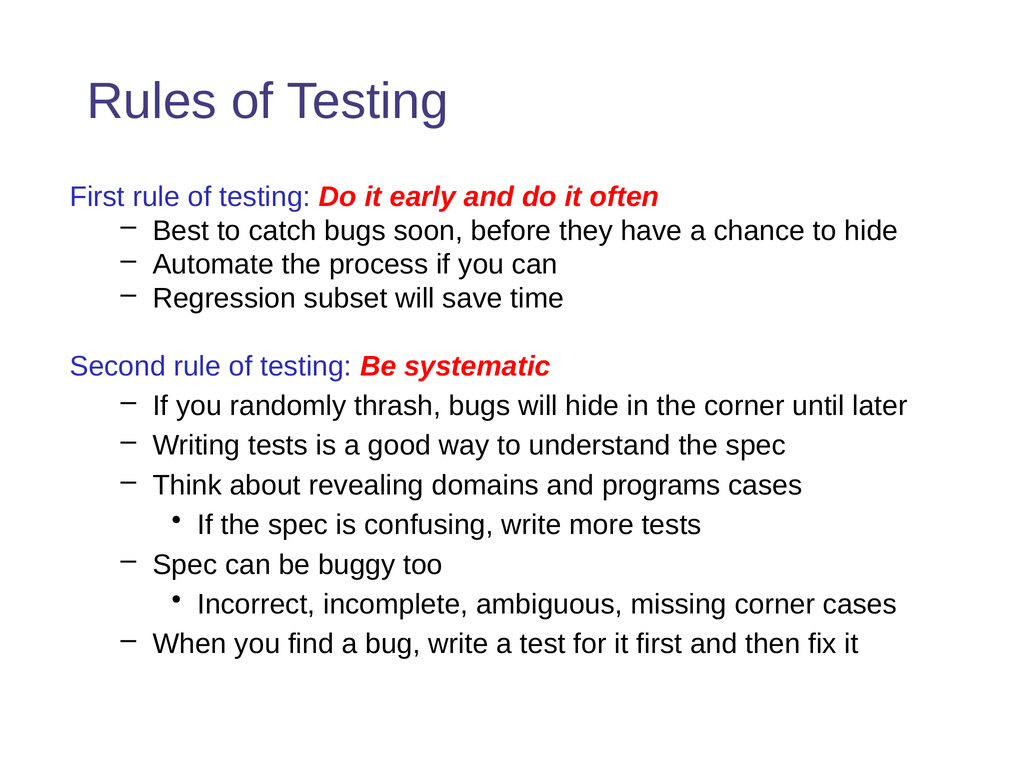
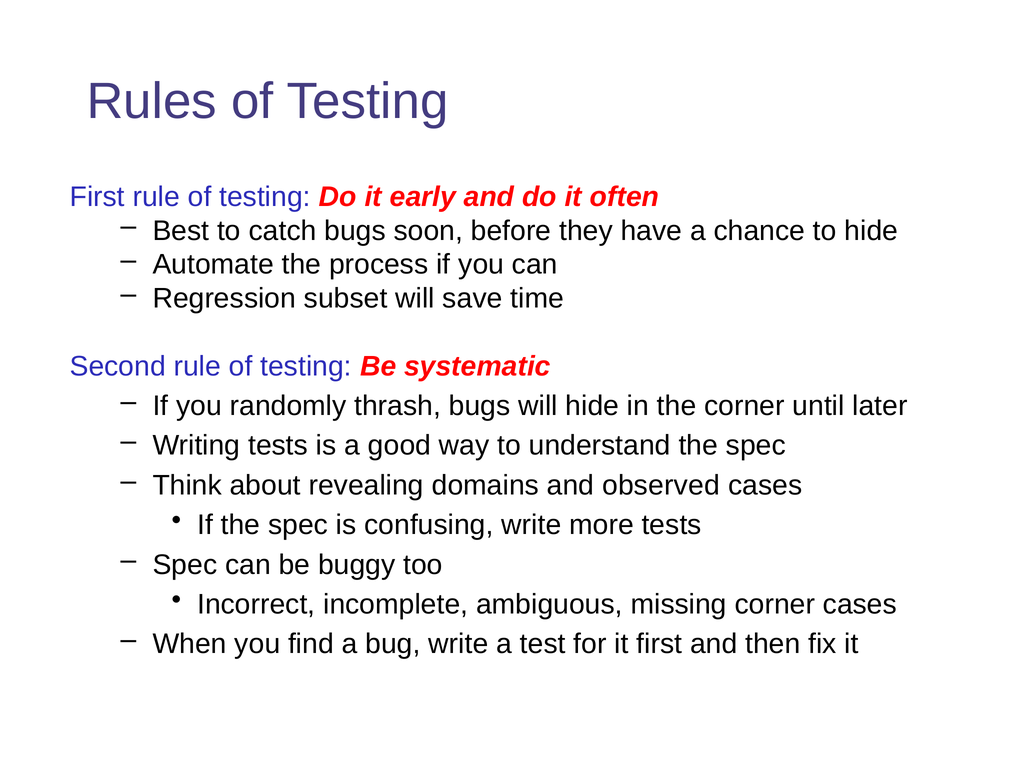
programs: programs -> observed
